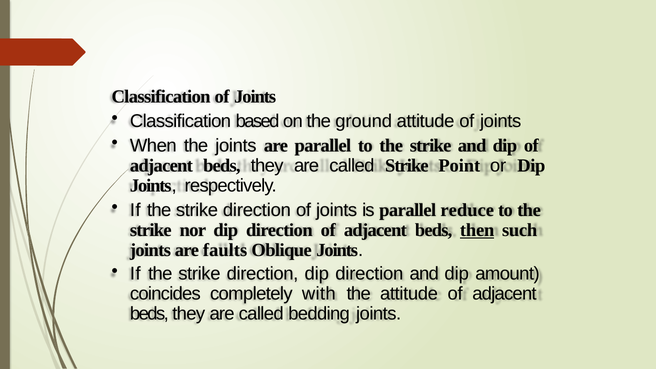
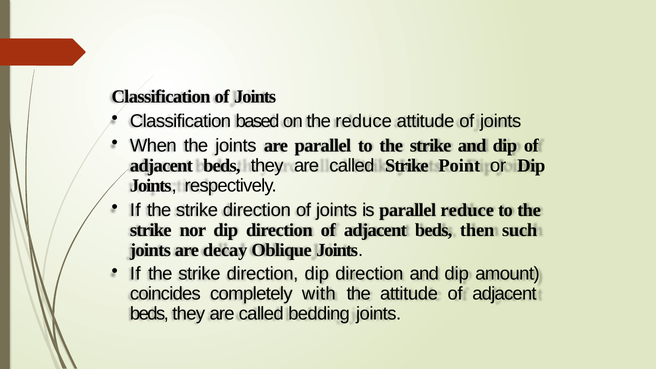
the ground: ground -> reduce
then underline: present -> none
faults: faults -> decay
